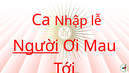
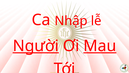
Mau underline: none -> present
